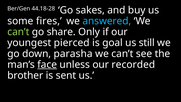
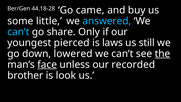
sakes: sakes -> came
fires: fires -> little
can’t at (18, 32) colour: light green -> light blue
goal: goal -> laws
parasha: parasha -> lowered
the underline: none -> present
sent: sent -> look
